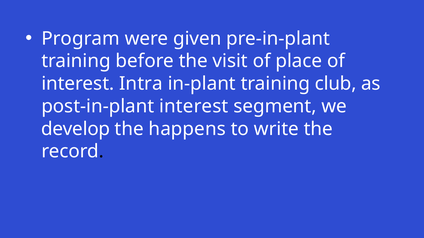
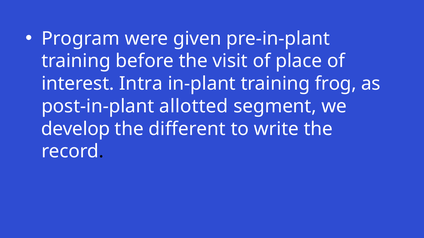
club: club -> frog
post-in-plant interest: interest -> allotted
happens: happens -> different
